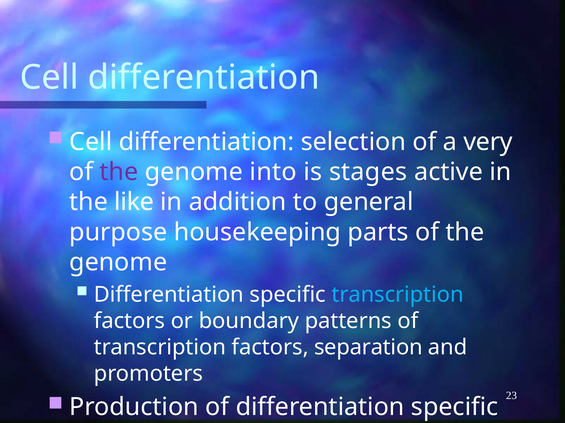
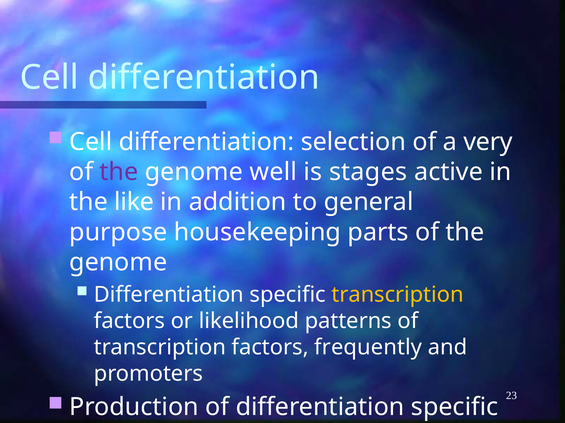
into: into -> well
transcription at (398, 295) colour: light blue -> yellow
boundary: boundary -> likelihood
separation: separation -> frequently
